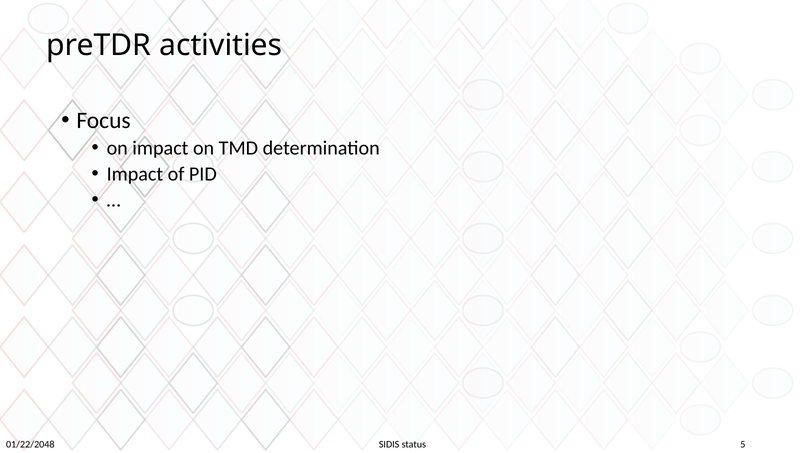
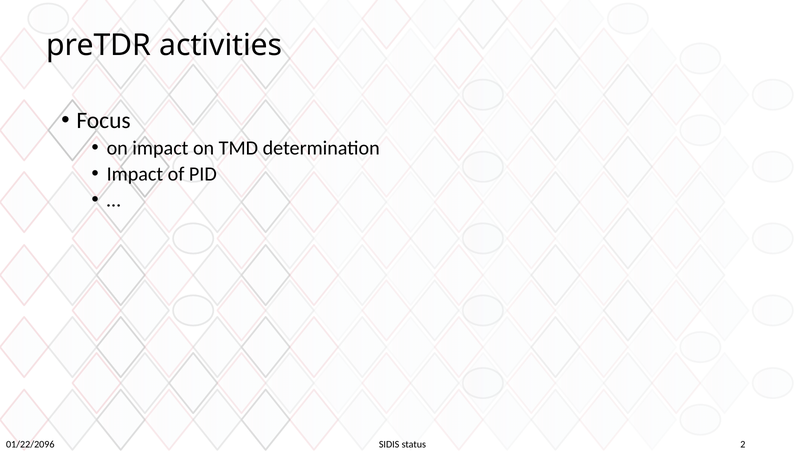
5: 5 -> 2
01/22/2048: 01/22/2048 -> 01/22/2096
